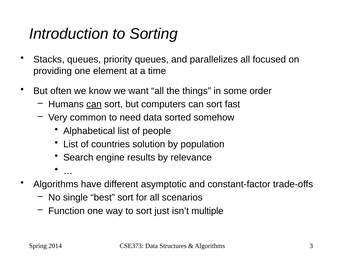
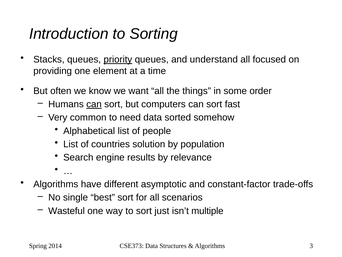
priority underline: none -> present
parallelizes: parallelizes -> understand
Function: Function -> Wasteful
